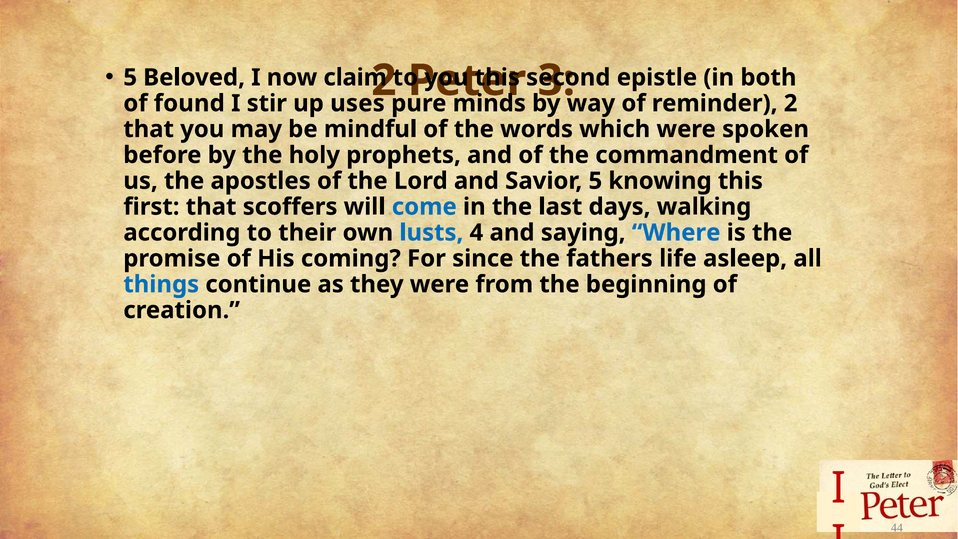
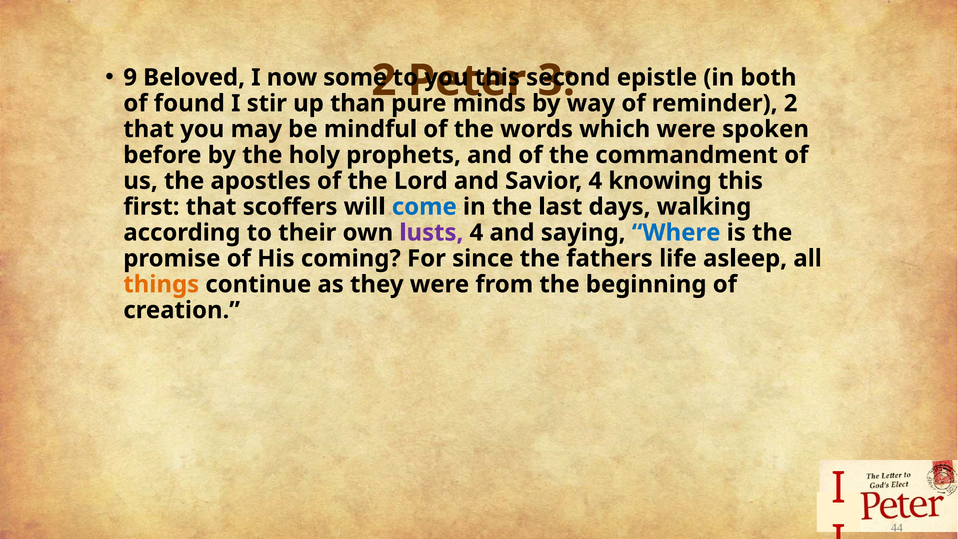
5 at (130, 77): 5 -> 9
claim: claim -> some
uses: uses -> than
Savior 5: 5 -> 4
lusts colour: blue -> purple
things colour: blue -> orange
